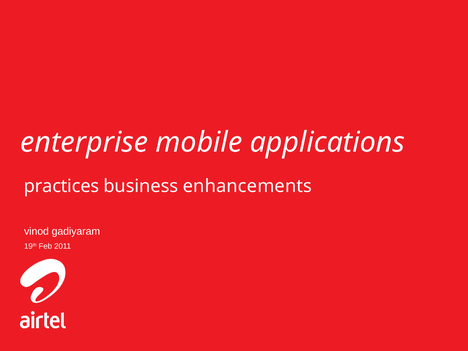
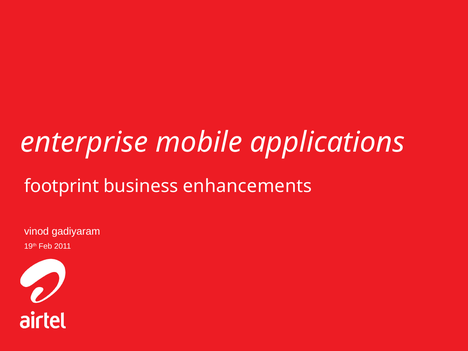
practices: practices -> footprint
